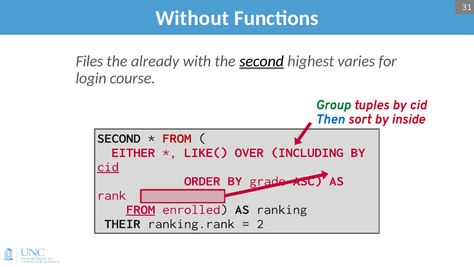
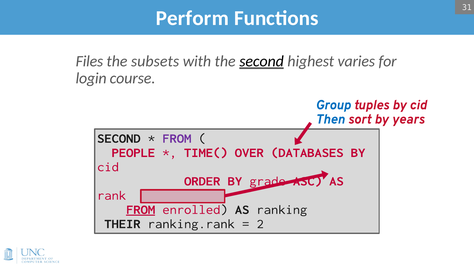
Without: Without -> Perform
already: already -> subsets
Group colour: green -> blue
inside: inside -> years
FROM at (177, 138) colour: red -> purple
EITHER: EITHER -> PEOPLE
LIKE(: LIKE( -> TIME(
INCLUDING: INCLUDING -> DATABASES
cid at (108, 167) underline: present -> none
